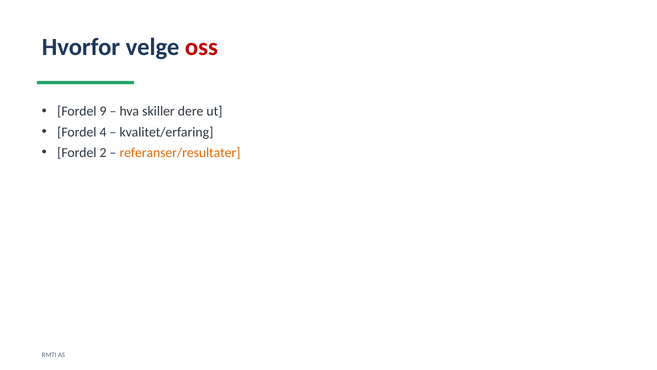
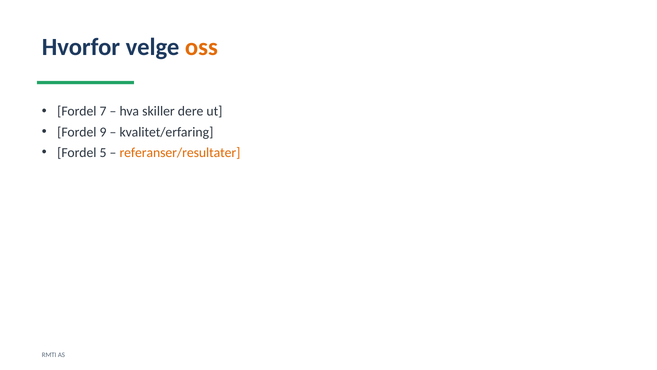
oss colour: red -> orange
9: 9 -> 7
4: 4 -> 9
2: 2 -> 5
